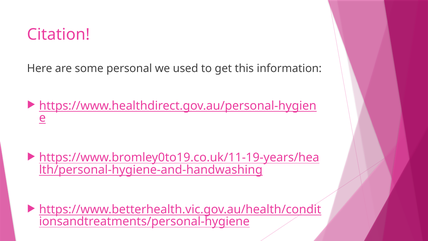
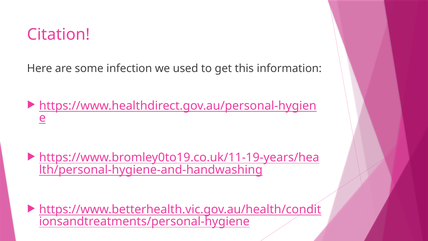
personal: personal -> infection
